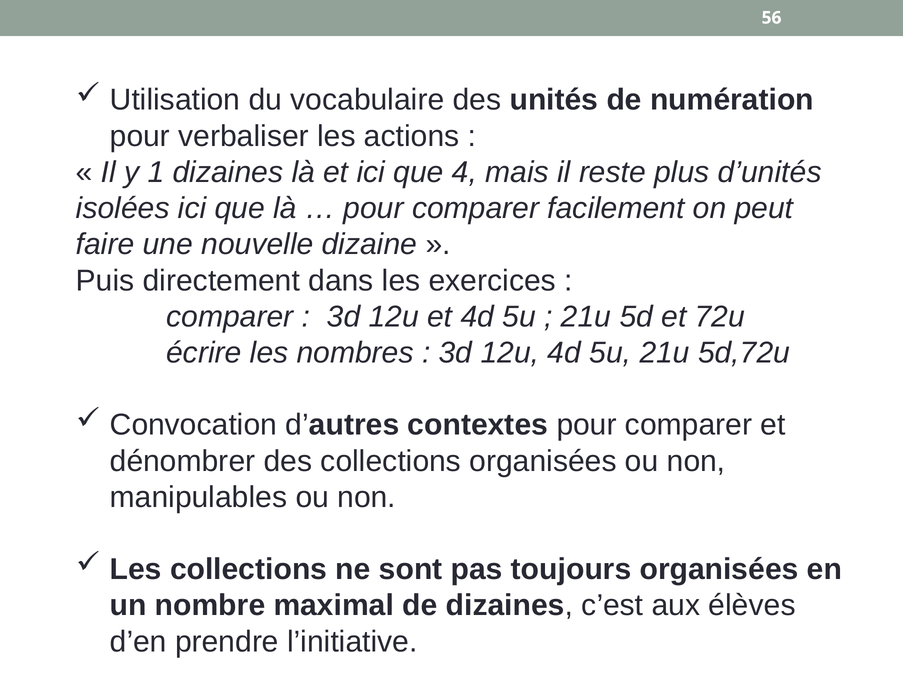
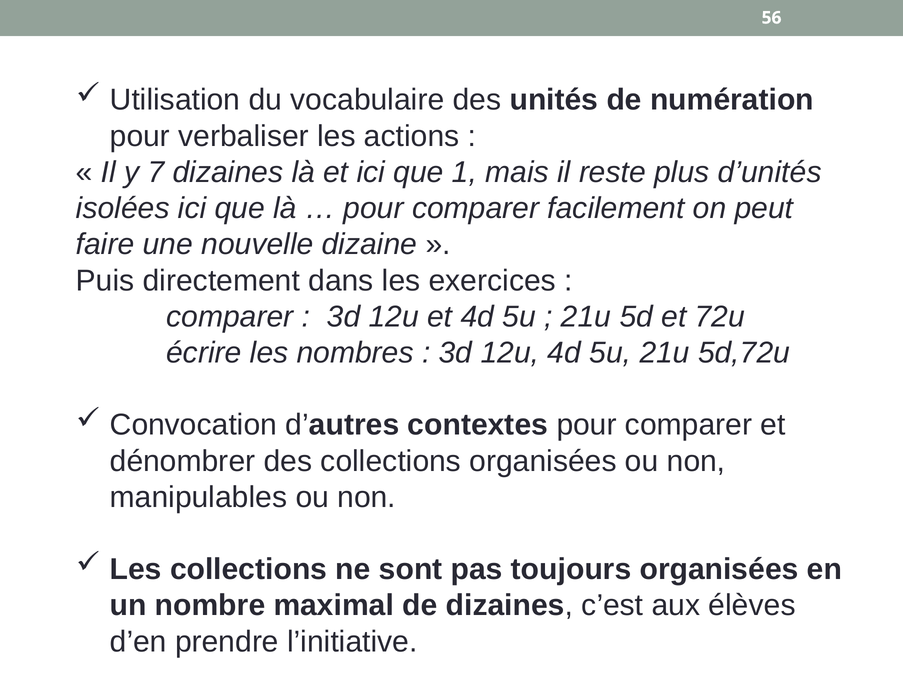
1: 1 -> 7
4: 4 -> 1
